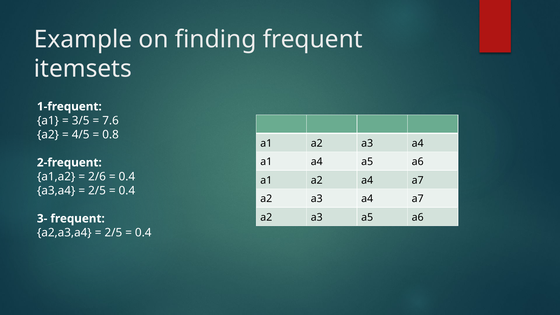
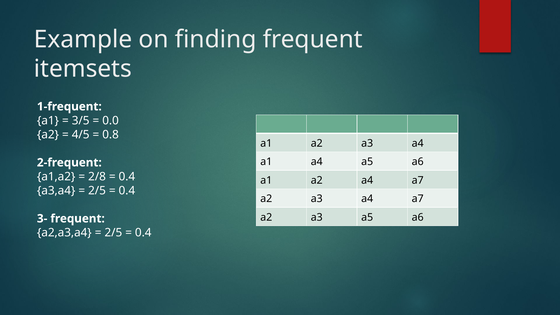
7.6: 7.6 -> 0.0
2/6: 2/6 -> 2/8
